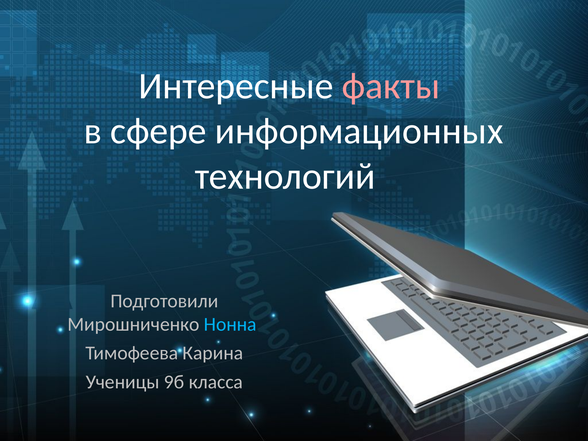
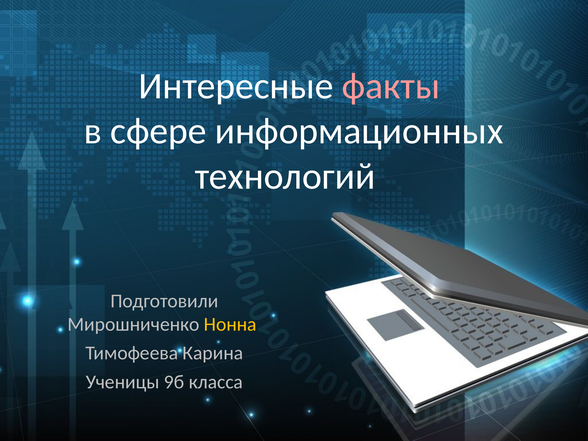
Нонна colour: light blue -> yellow
